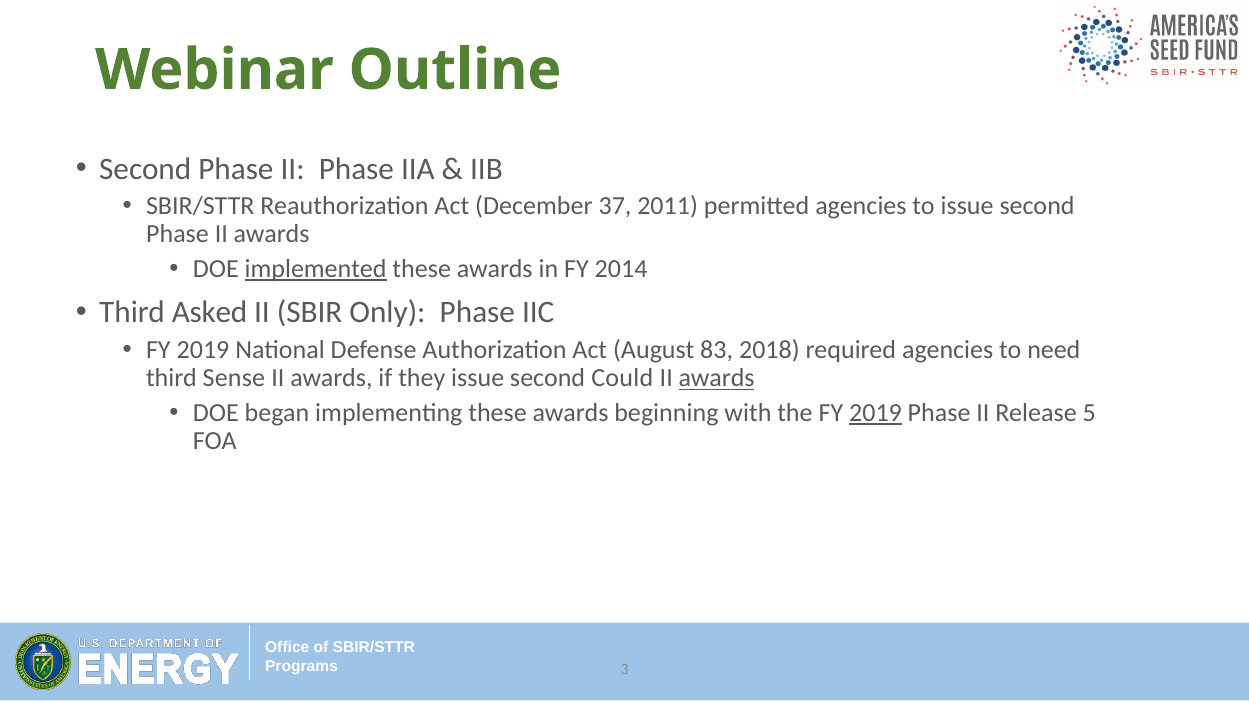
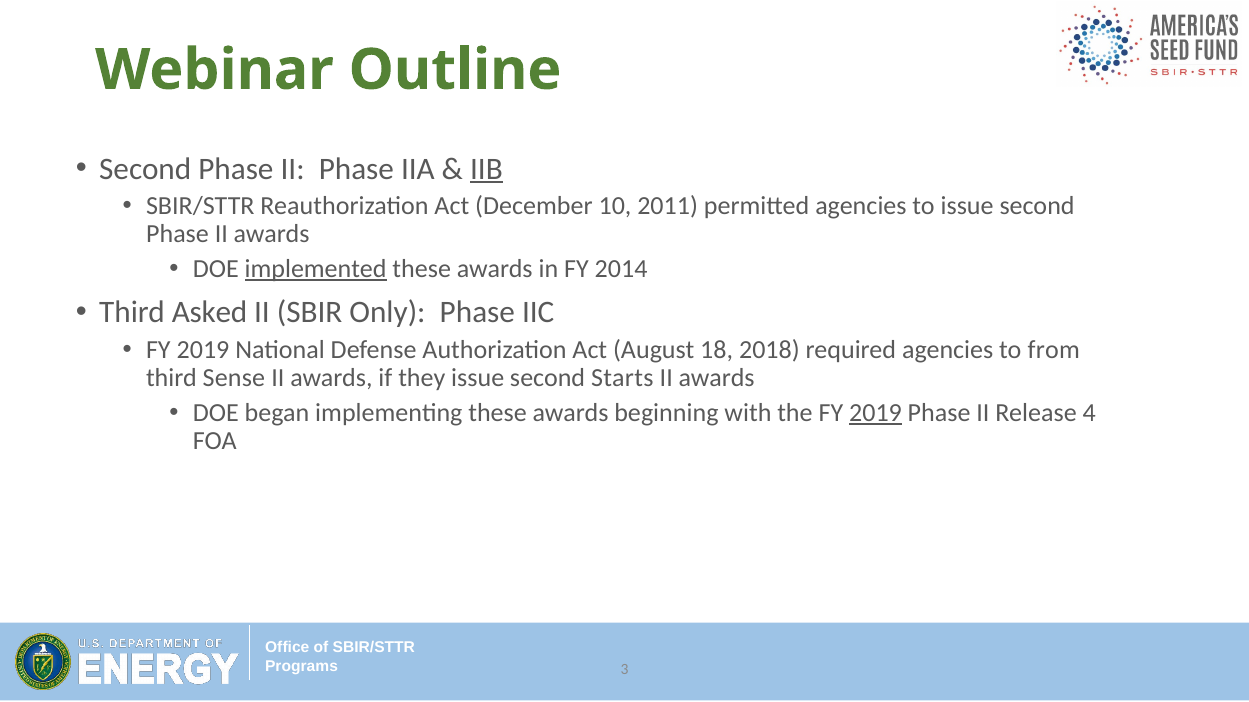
IIB underline: none -> present
37: 37 -> 10
83: 83 -> 18
need: need -> from
Could: Could -> Starts
awards at (717, 378) underline: present -> none
5: 5 -> 4
